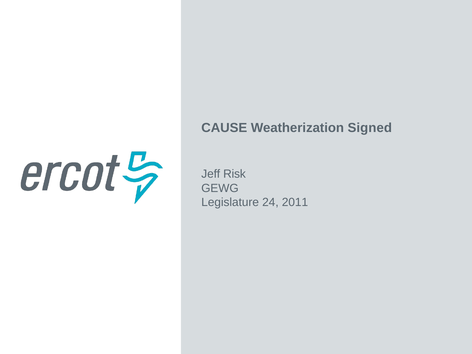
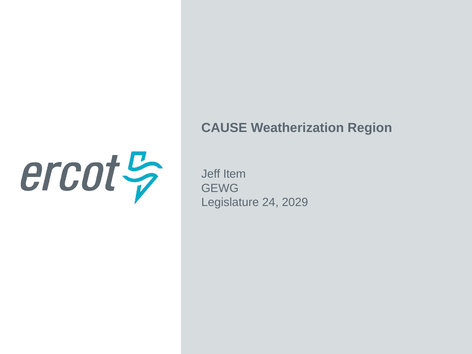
Signed: Signed -> Region
Risk: Risk -> Item
2011: 2011 -> 2029
